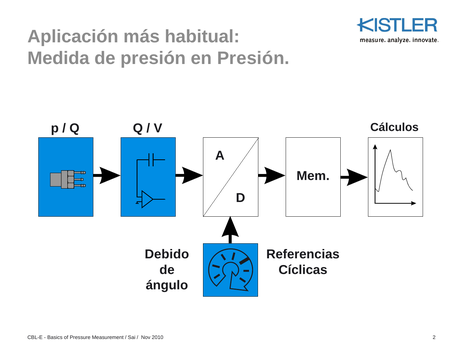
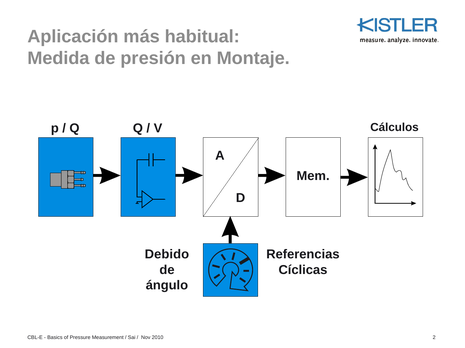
en Presión: Presión -> Montaje
